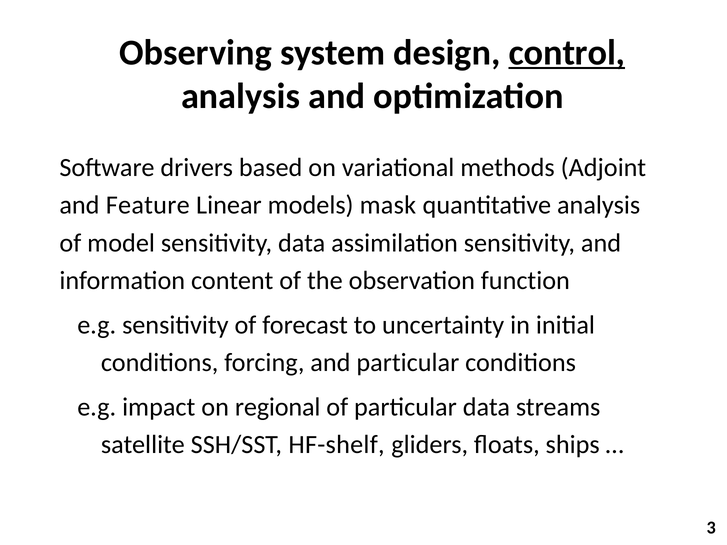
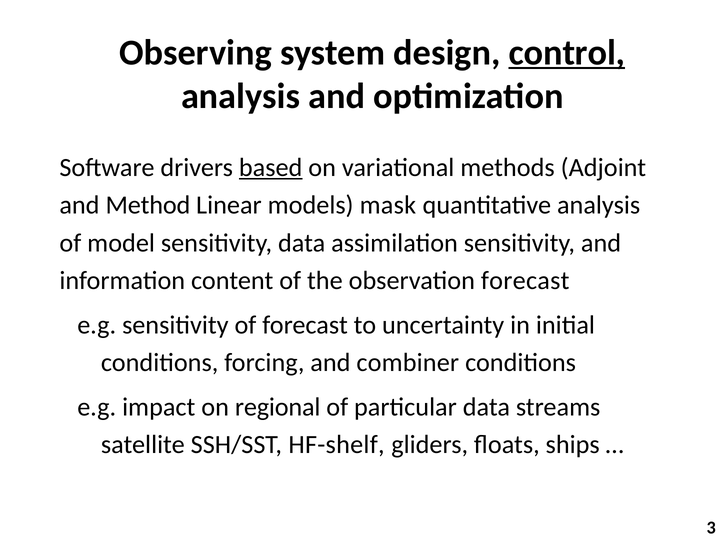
based underline: none -> present
Feature: Feature -> Method
observation function: function -> forecast
and particular: particular -> combiner
